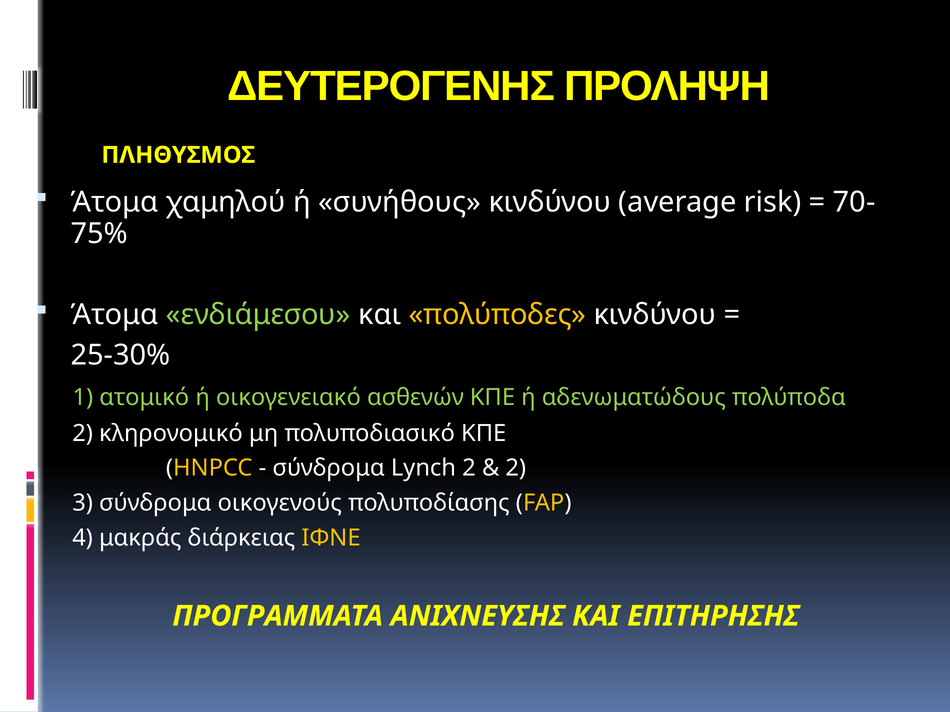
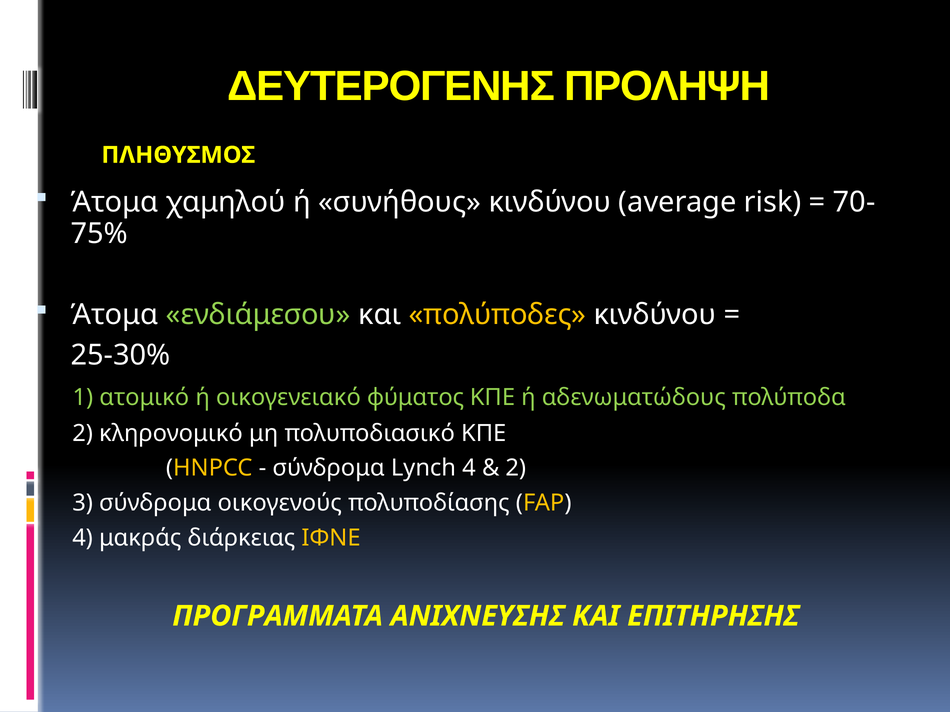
ασθενών: ασθενών -> φύματος
Lynch 2: 2 -> 4
